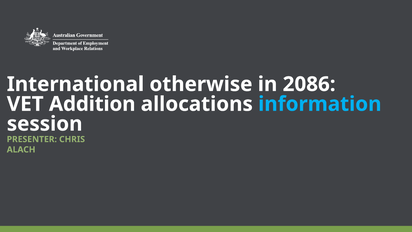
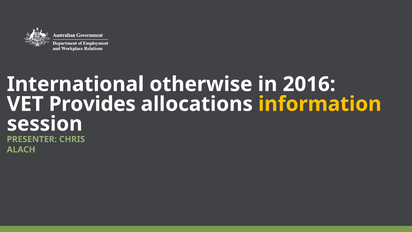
2086: 2086 -> 2016
Addition: Addition -> Provides
information colour: light blue -> yellow
